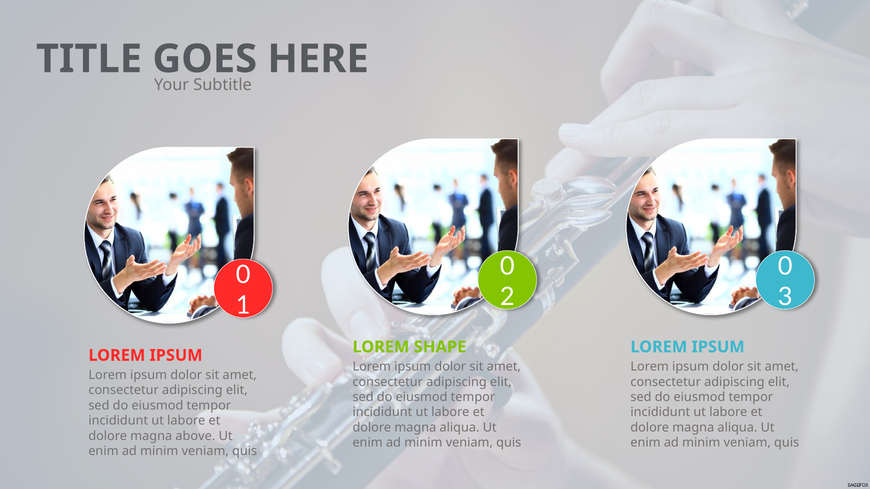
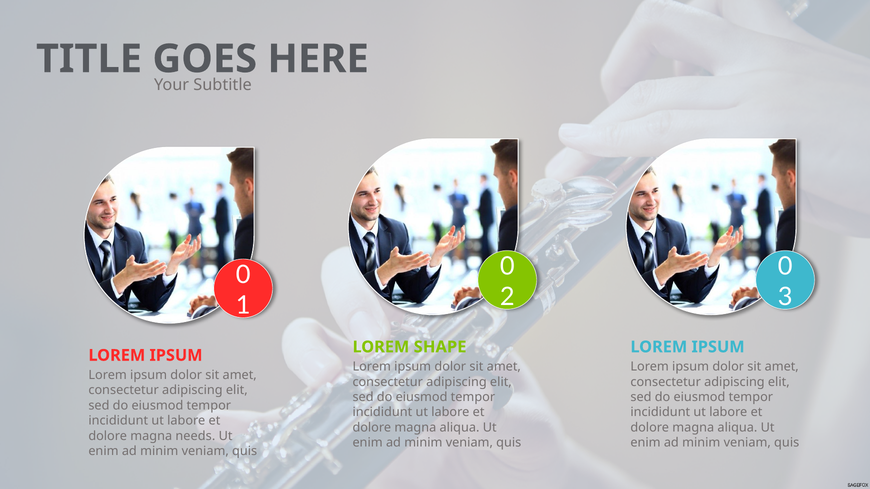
above: above -> needs
